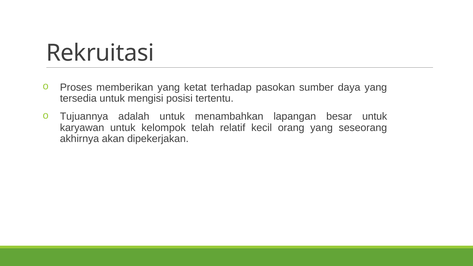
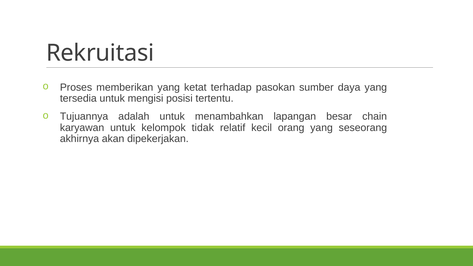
besar untuk: untuk -> chain
telah: telah -> tidak
